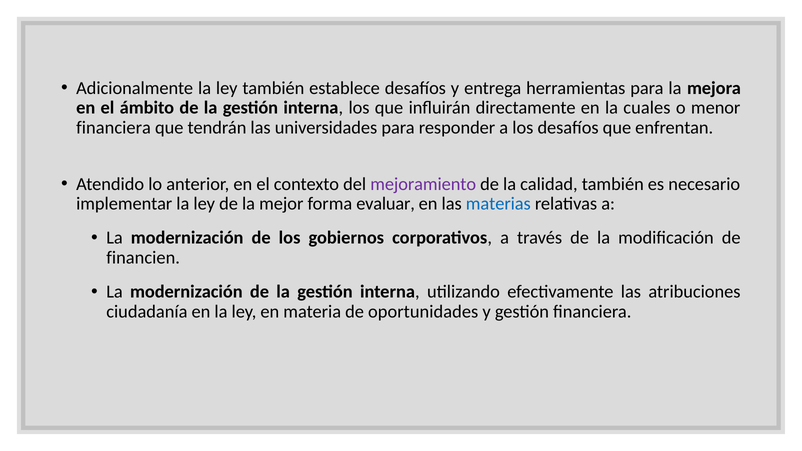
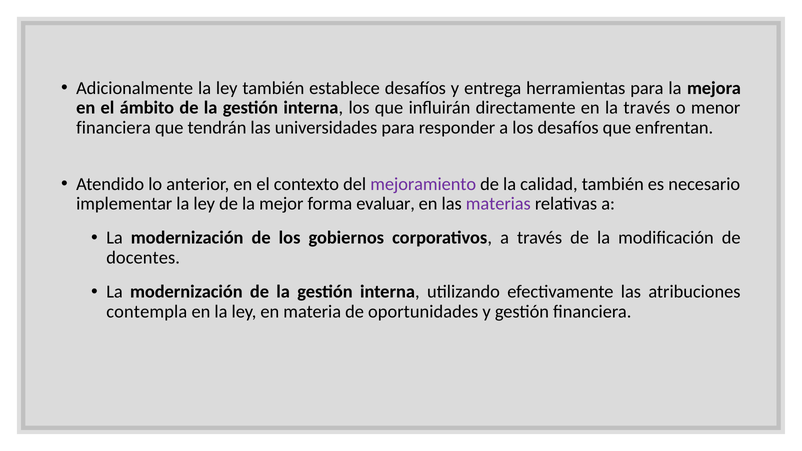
la cuales: cuales -> través
materias colour: blue -> purple
financien: financien -> docentes
ciudadanía: ciudadanía -> contempla
